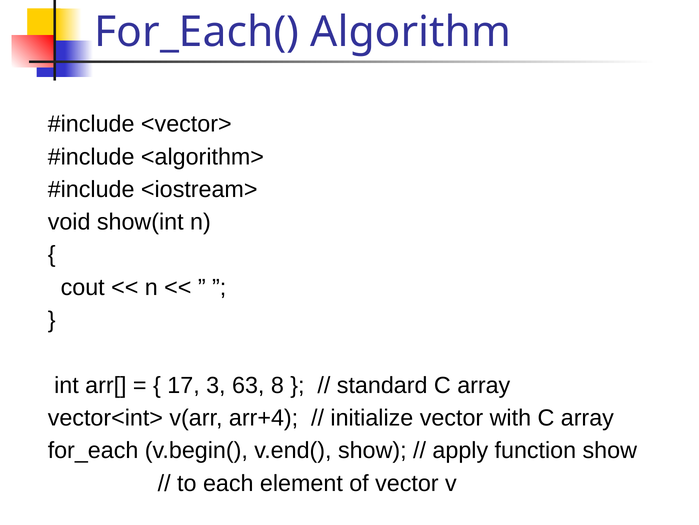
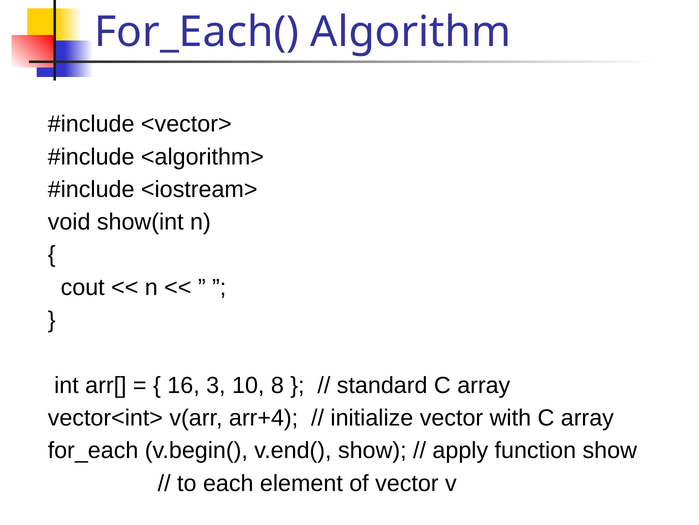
17: 17 -> 16
63: 63 -> 10
